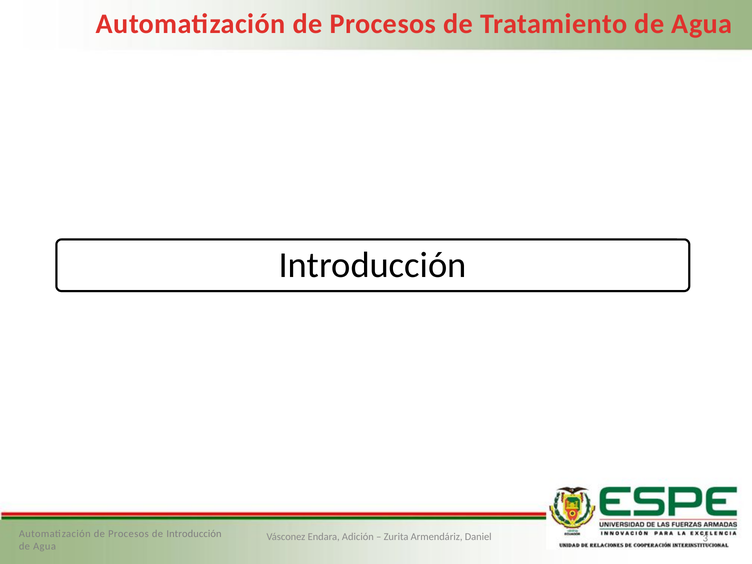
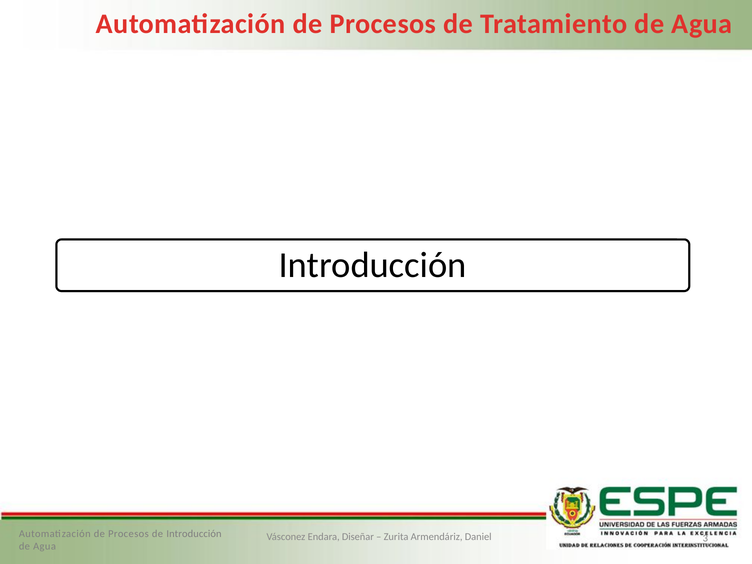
Adición: Adición -> Diseñar
